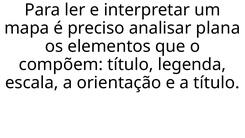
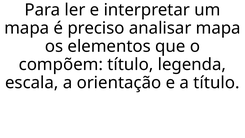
analisar plana: plana -> mapa
